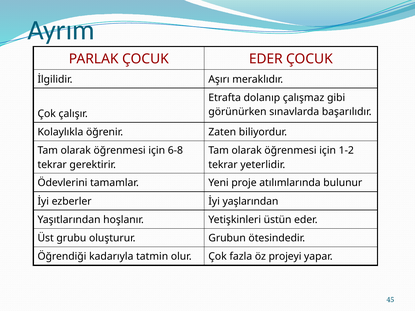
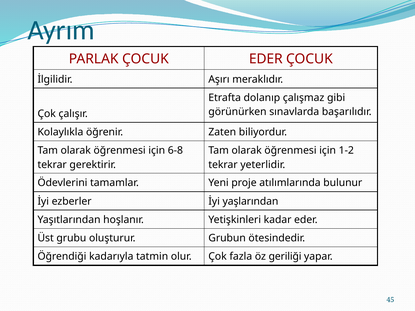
üstün: üstün -> kadar
projeyi: projeyi -> geriliği
